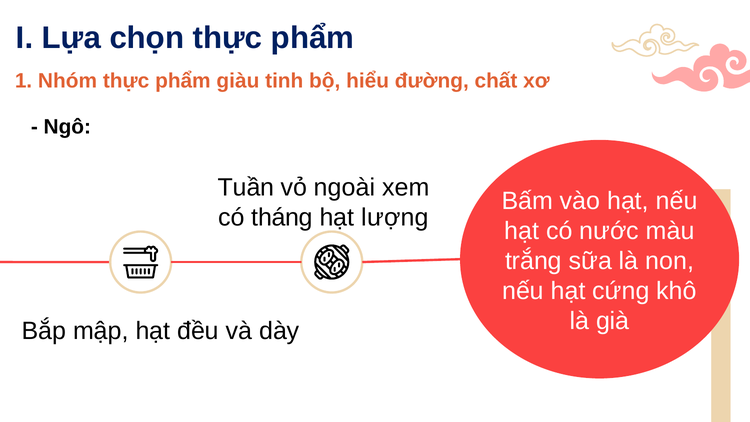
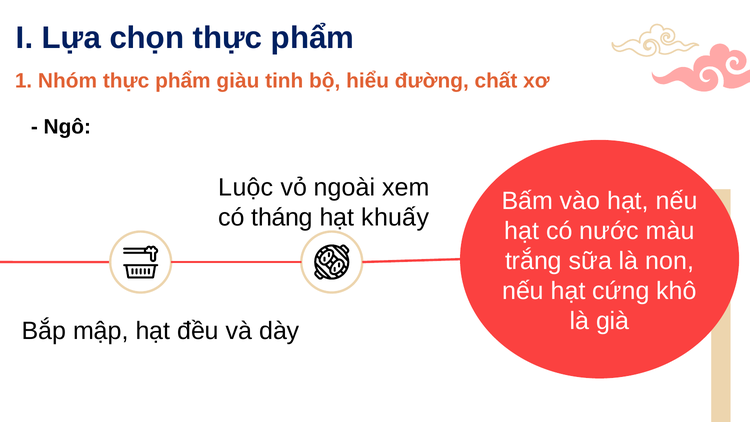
Tuần: Tuần -> Luộc
lượng: lượng -> khuấy
